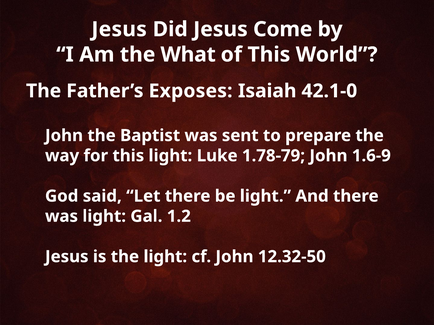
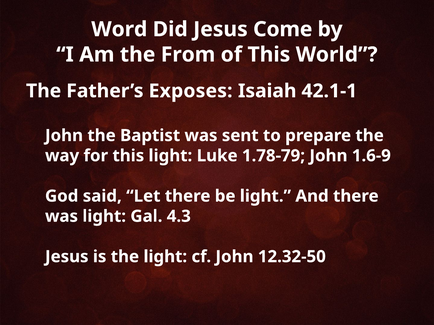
Jesus at (119, 29): Jesus -> Word
What: What -> From
42.1-0: 42.1-0 -> 42.1-1
1.2: 1.2 -> 4.3
